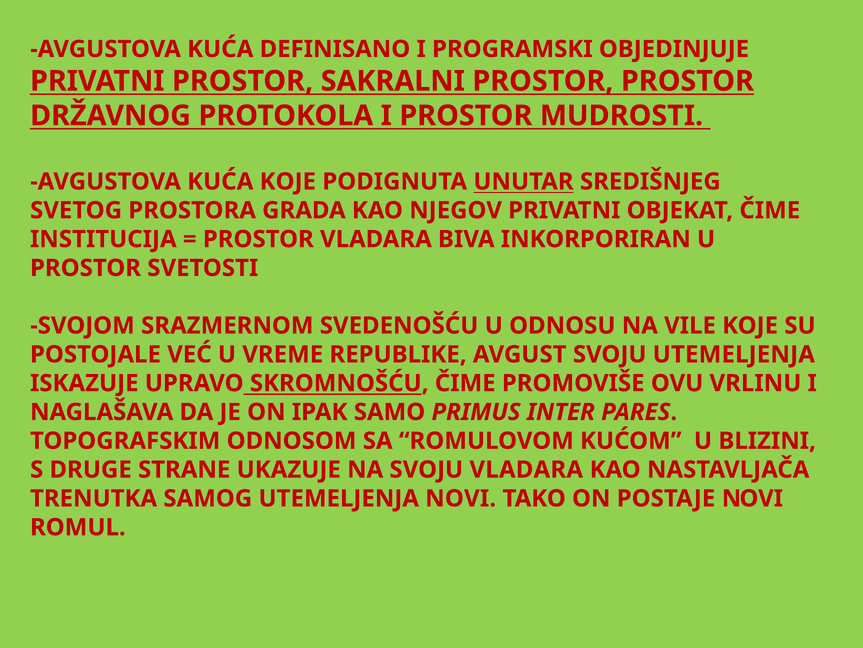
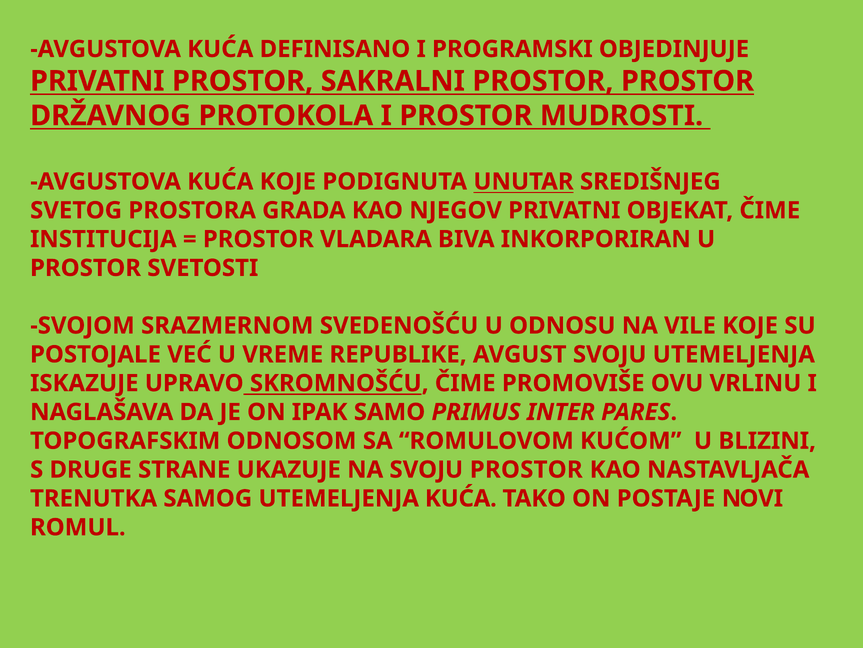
SVOJU VLADARA: VLADARA -> PROSTOR
UTEMELJENJA NOVI: NOVI -> KUĆA
